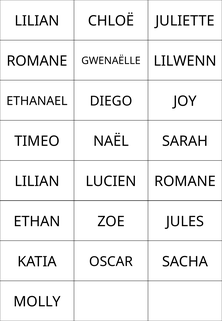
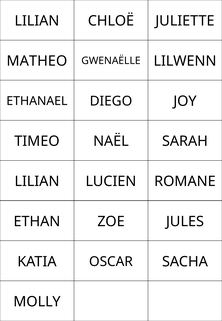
ROMANE at (37, 61): ROMANE -> MATHEO
